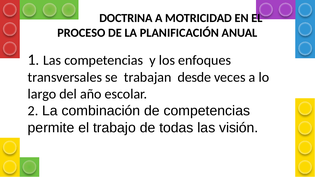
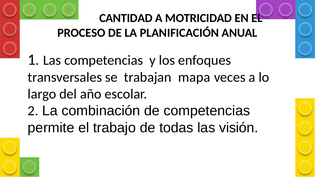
DOCTRINA: DOCTRINA -> CANTIDAD
desde: desde -> mapa
